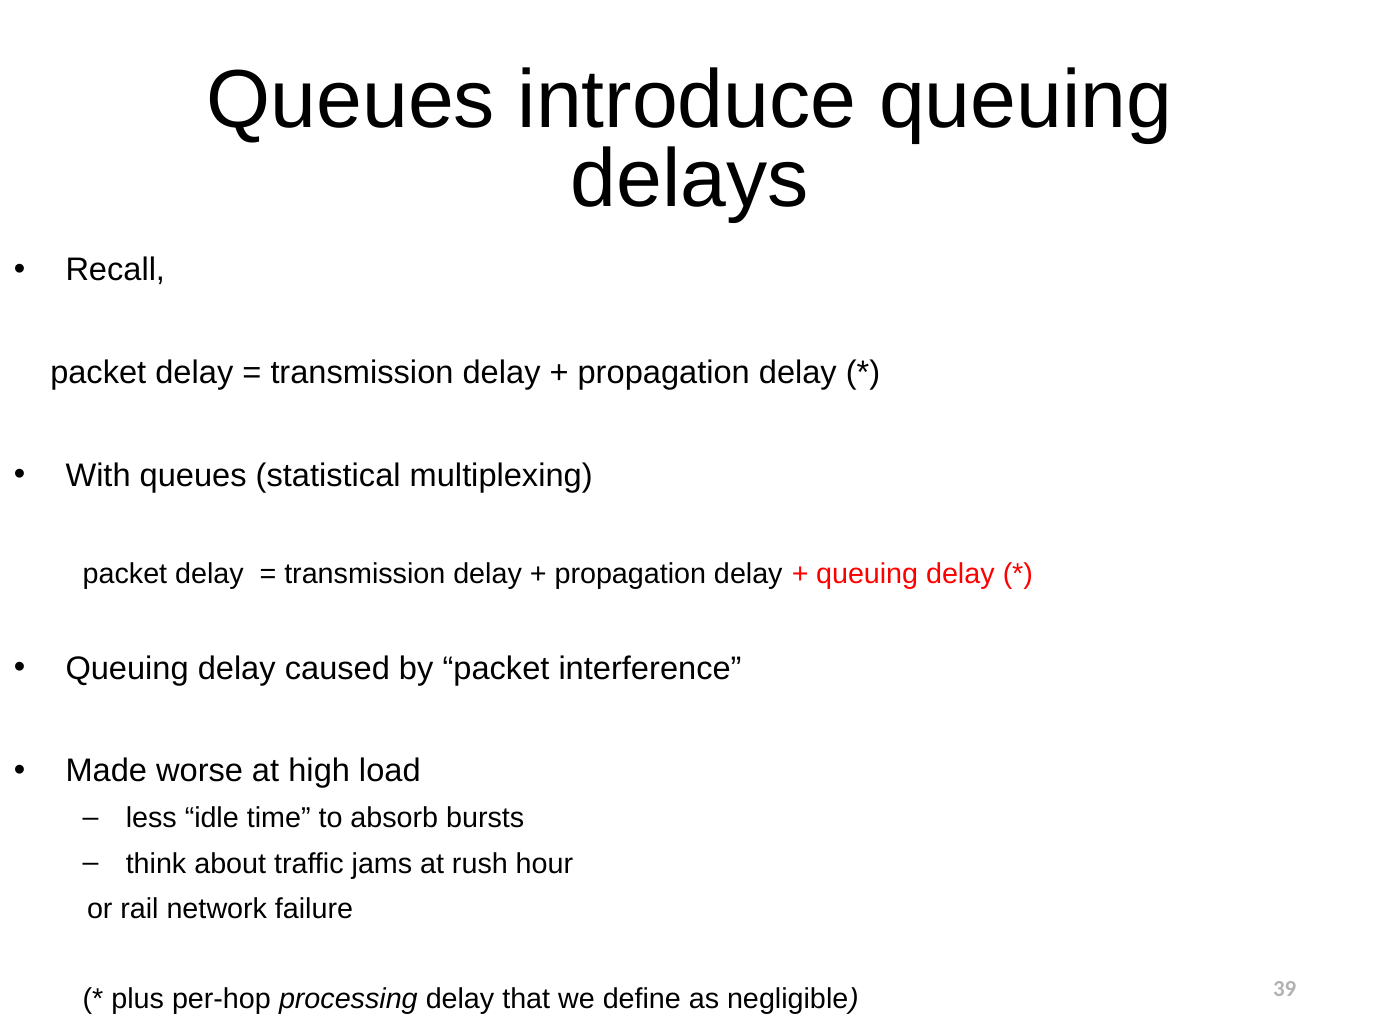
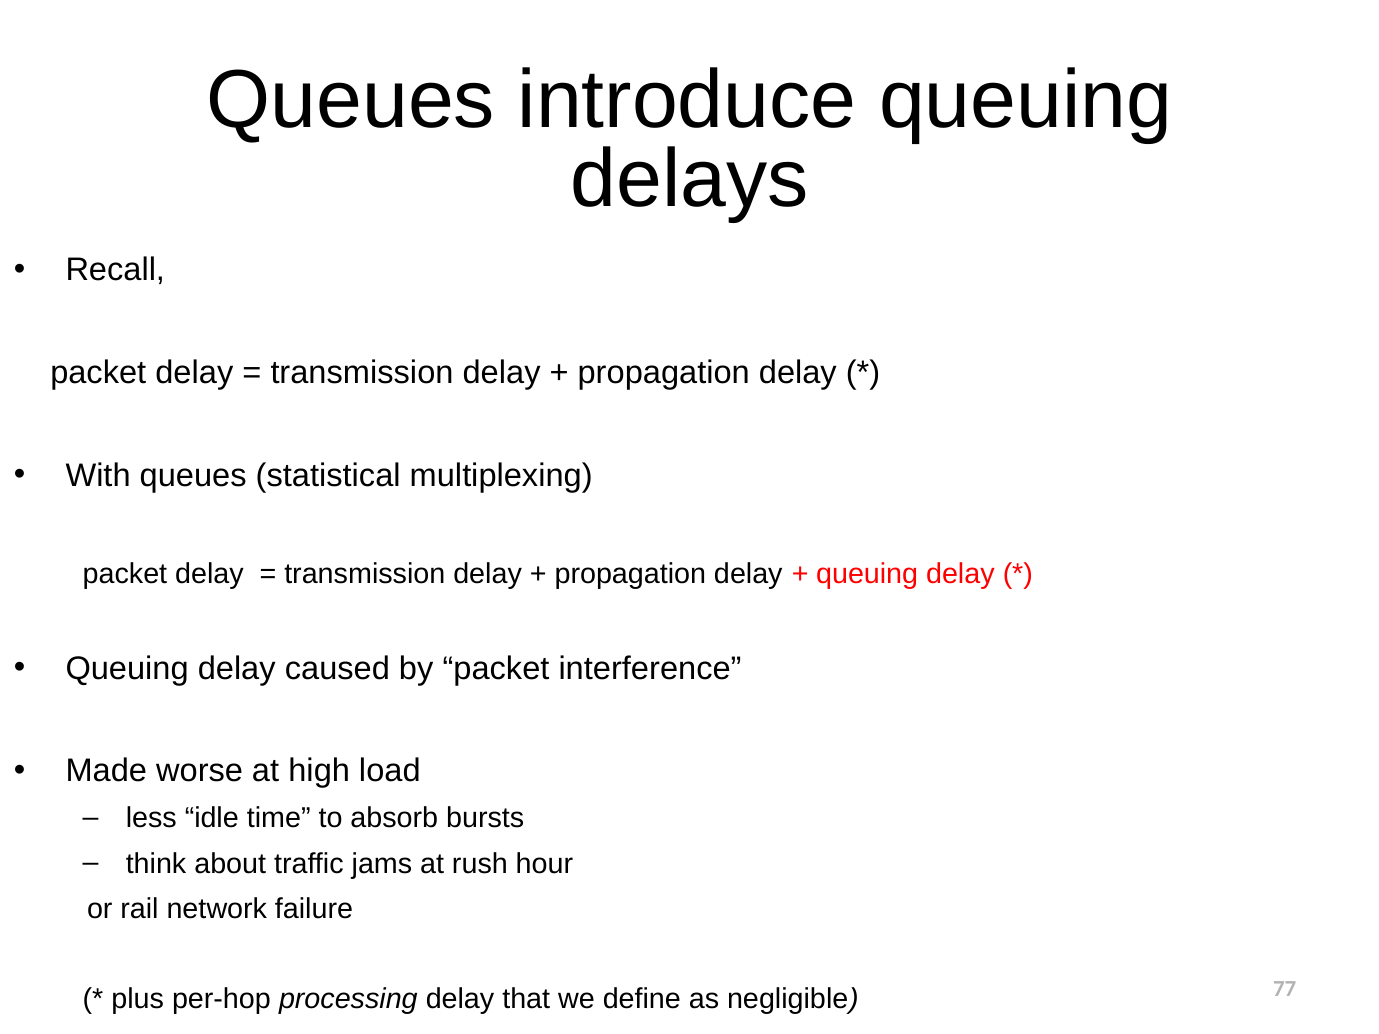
39: 39 -> 77
